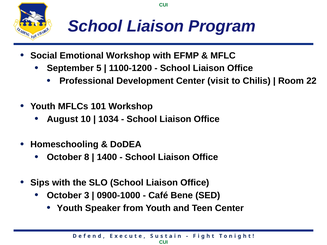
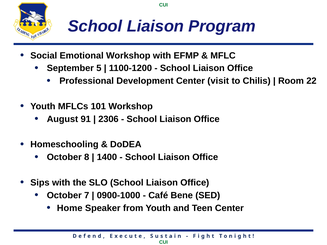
10: 10 -> 91
1034: 1034 -> 2306
3: 3 -> 7
Youth at (70, 208): Youth -> Home
